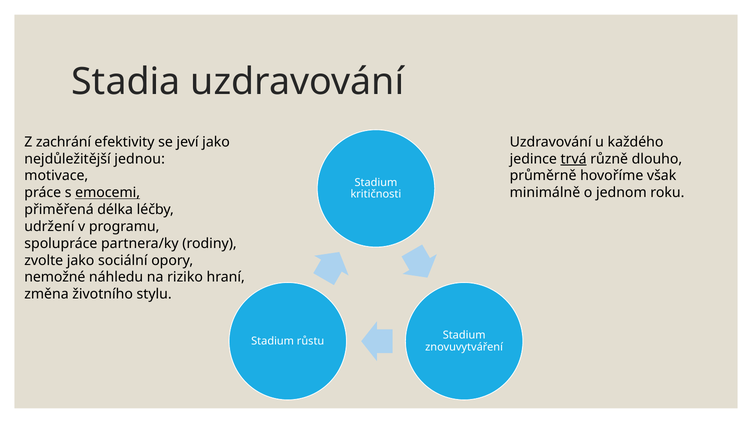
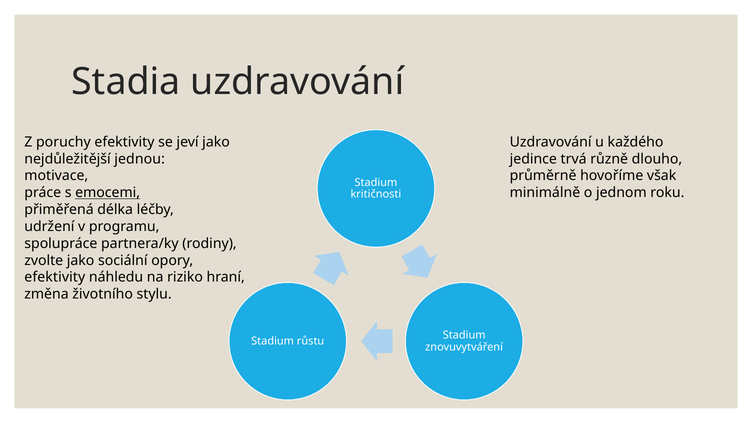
zachrání: zachrání -> poruchy
trvá underline: present -> none
nemožné at (55, 277): nemožné -> efektivity
